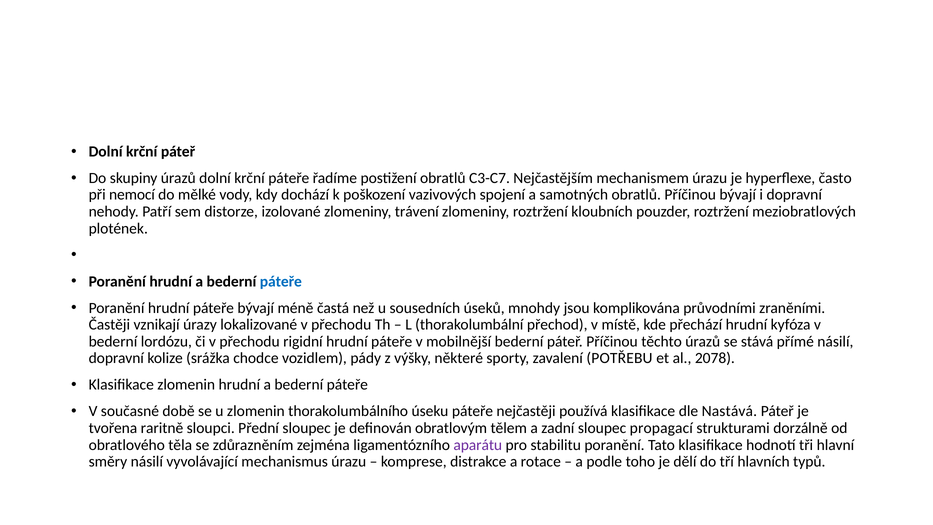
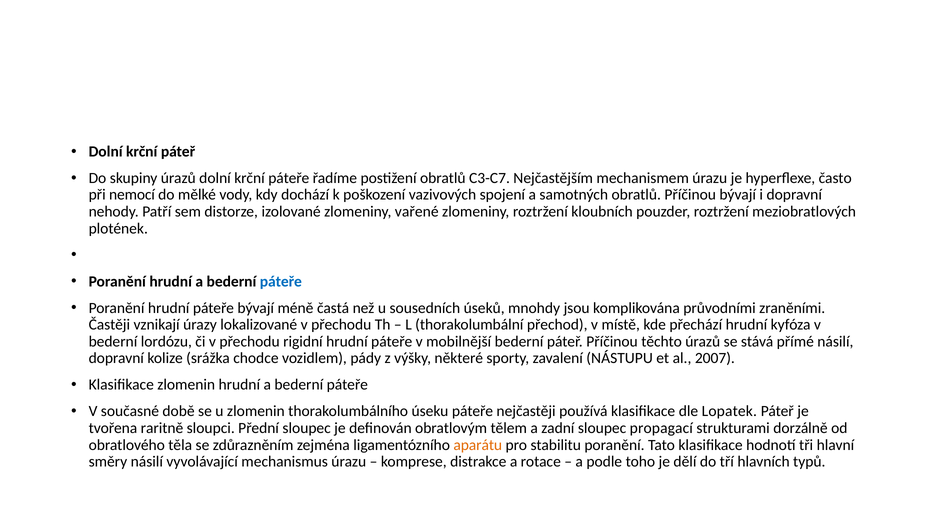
trávení: trávení -> vařené
POTŘEBU: POTŘEBU -> NÁSTUPU
2078: 2078 -> 2007
Nastává: Nastává -> Lopatek
aparátu colour: purple -> orange
